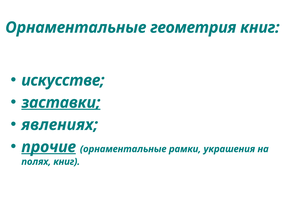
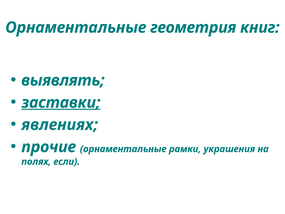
искусстве: искусстве -> выявлять
прочие underline: present -> none
полях книг: книг -> если
